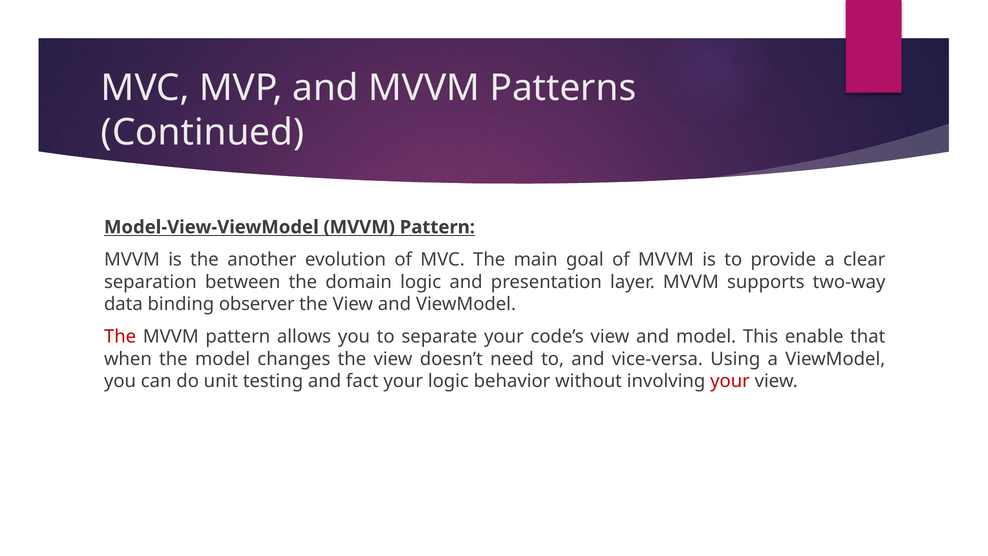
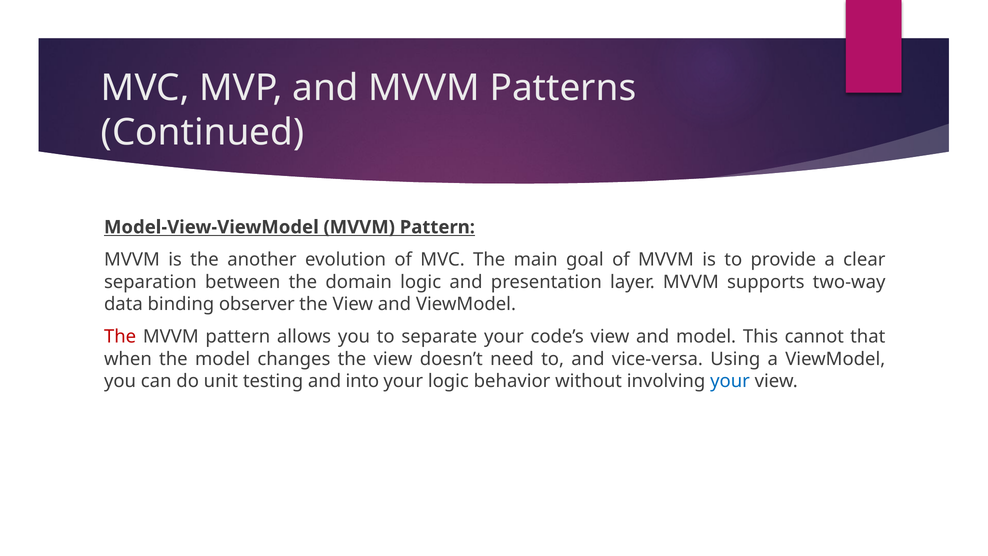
enable: enable -> cannot
fact: fact -> into
your at (730, 381) colour: red -> blue
